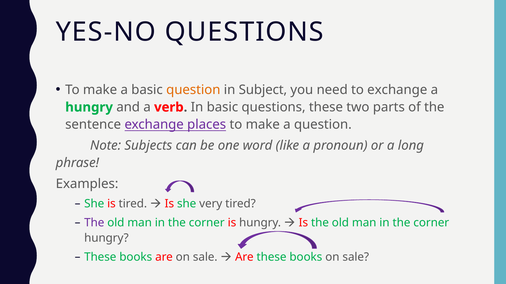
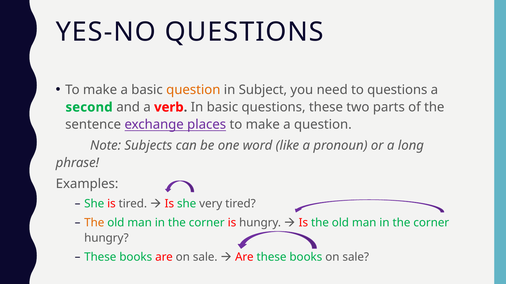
to exchange: exchange -> questions
hungry at (89, 107): hungry -> second
The at (94, 223) colour: purple -> orange
